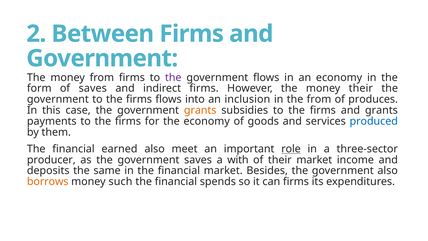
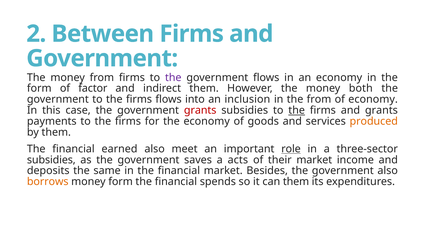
of saves: saves -> factor
indirect firms: firms -> them
money their: their -> both
of produces: produces -> economy
grants at (200, 110) colour: orange -> red
the at (297, 110) underline: none -> present
produced colour: blue -> orange
producer at (51, 160): producer -> subsidies
with: with -> acts
money such: such -> form
can firms: firms -> them
